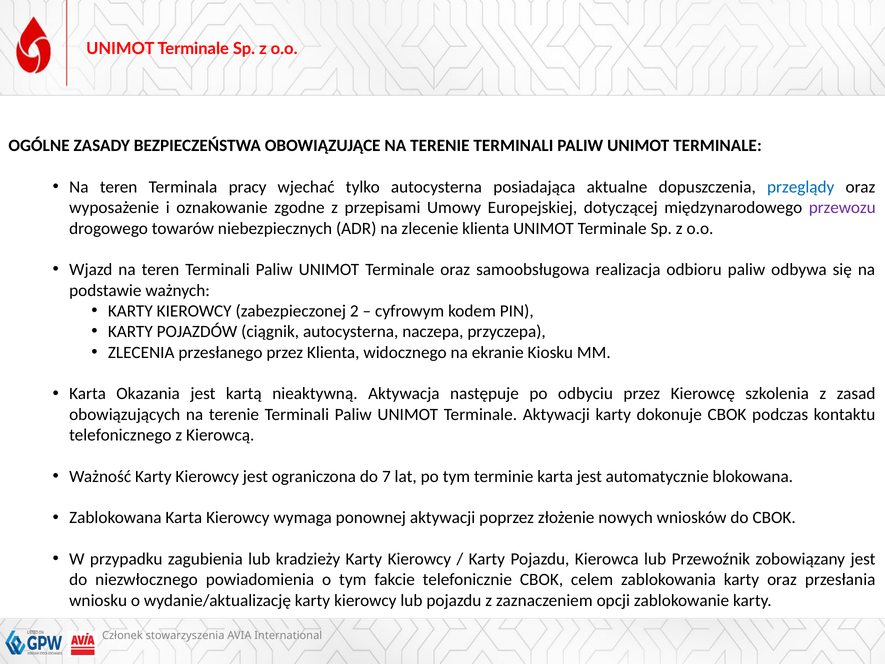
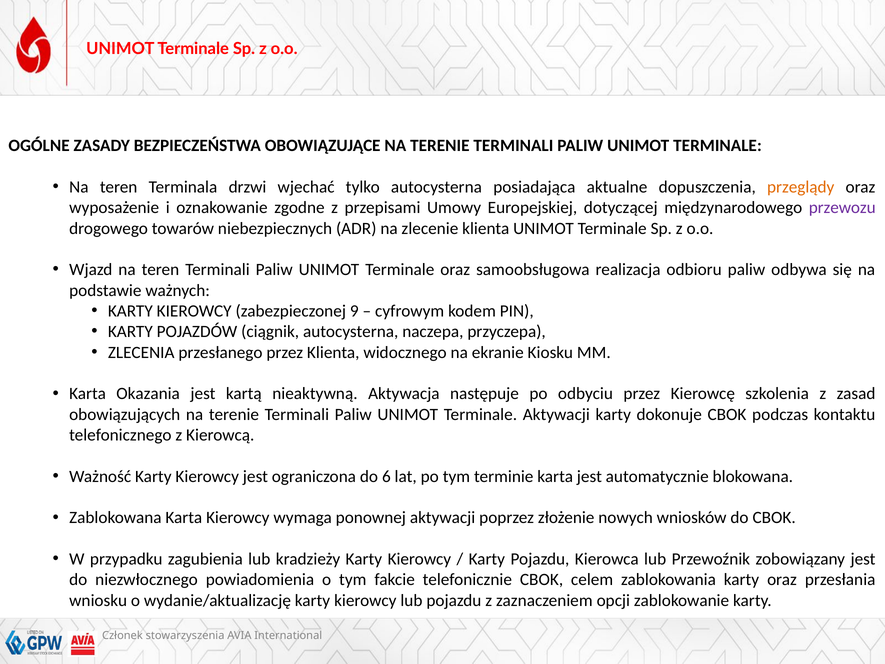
pracy: pracy -> drzwi
przeglądy colour: blue -> orange
2: 2 -> 9
7: 7 -> 6
